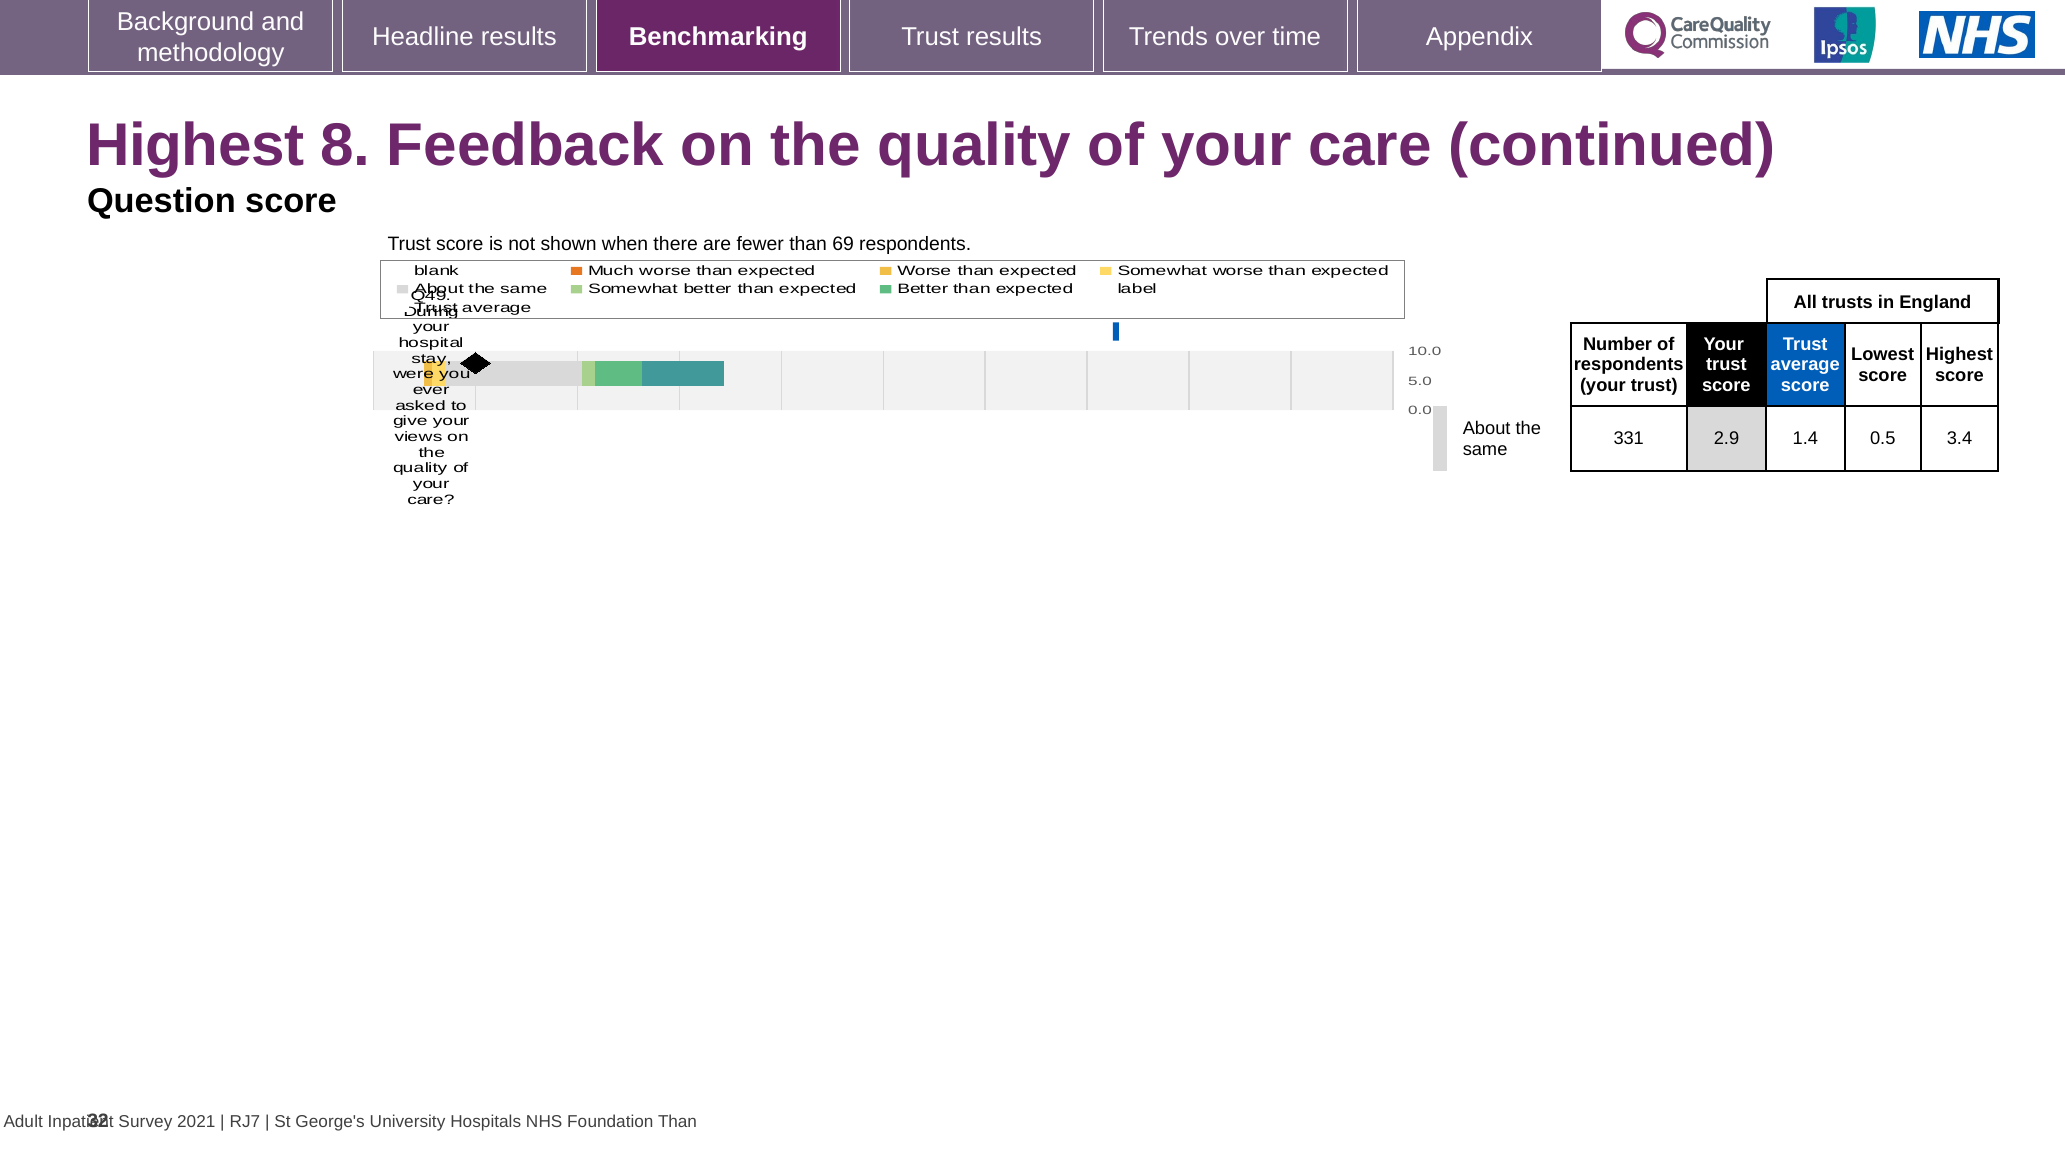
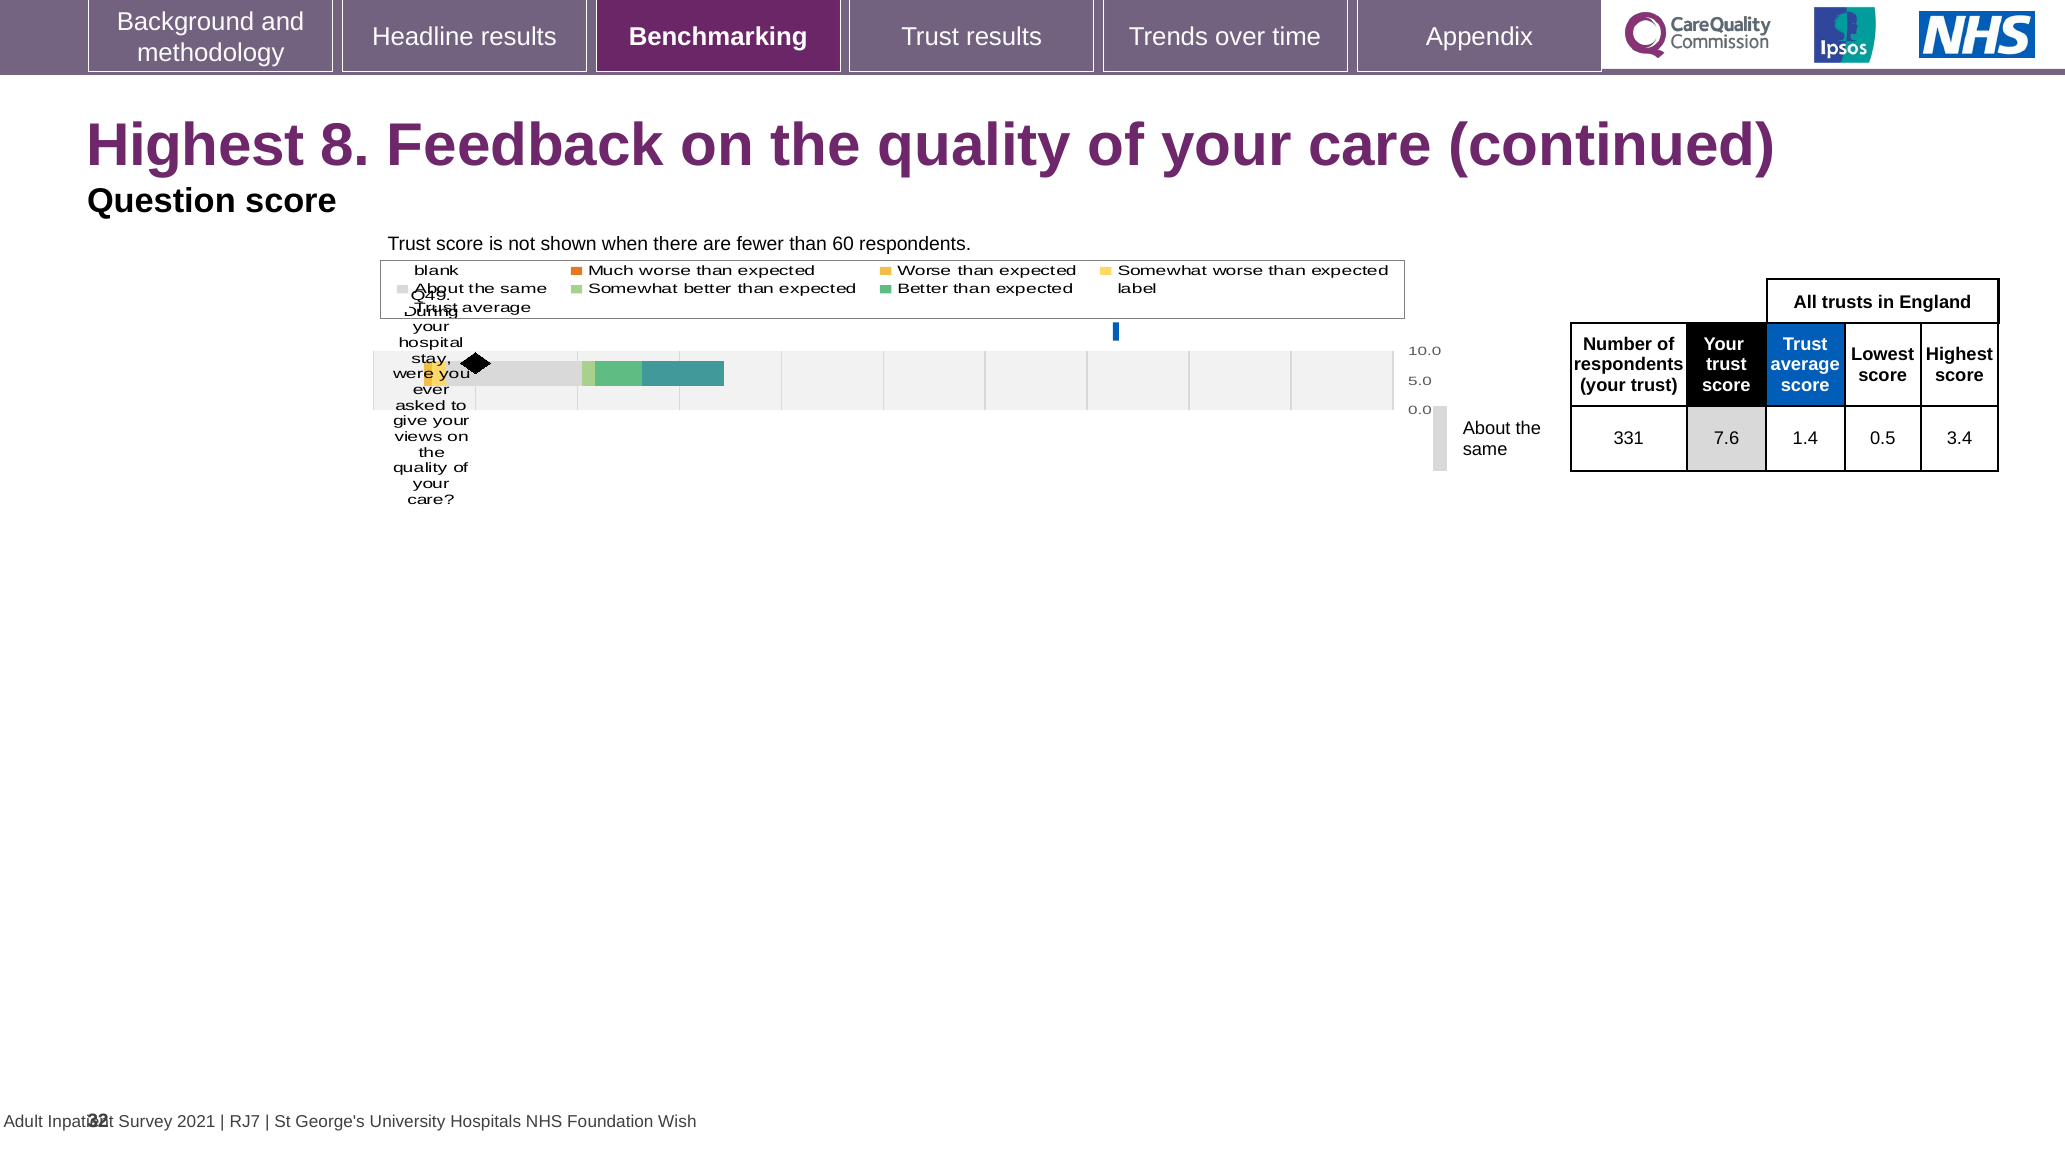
69: 69 -> 60
2.9: 2.9 -> 7.6
Than at (678, 1121): Than -> Wish
